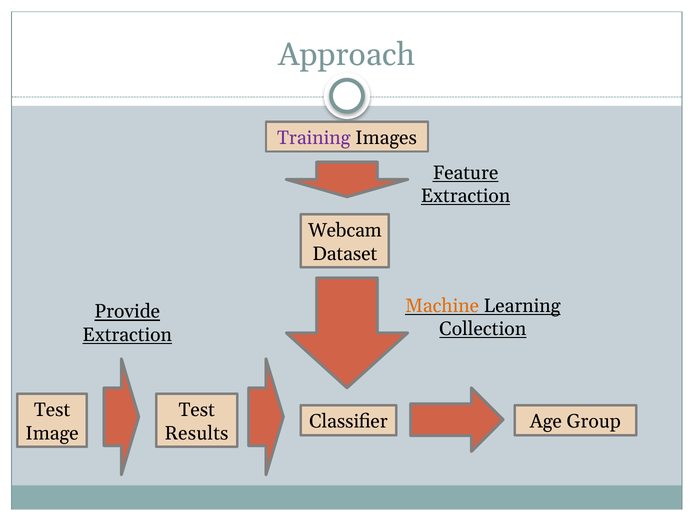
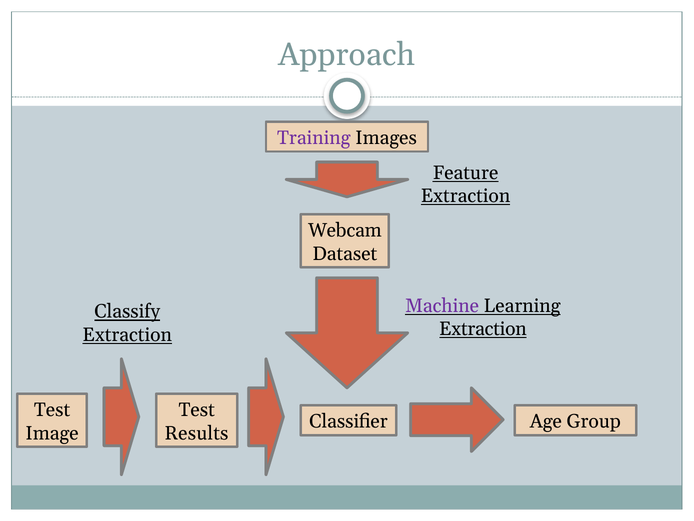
Machine colour: orange -> purple
Provide: Provide -> Classify
Collection at (483, 329): Collection -> Extraction
